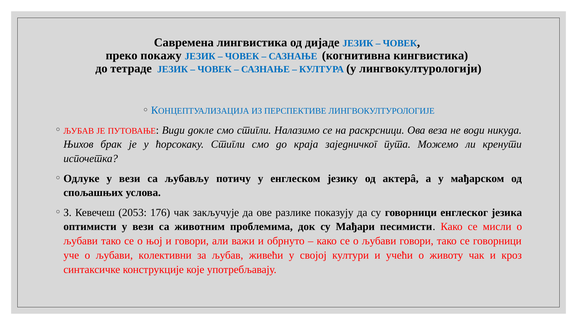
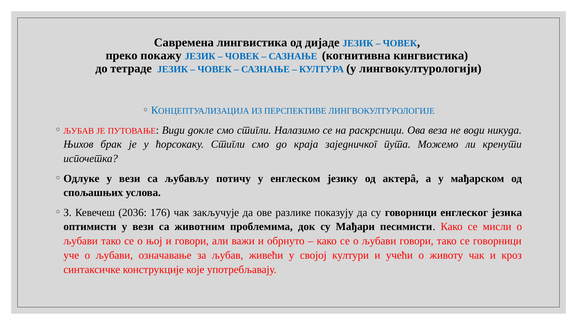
2053: 2053 -> 2036
колективни: колективни -> означавање
